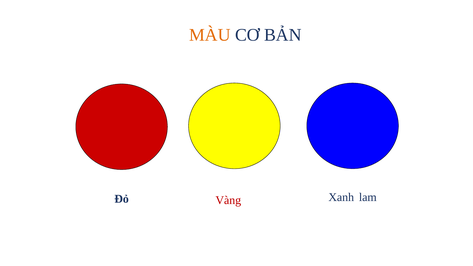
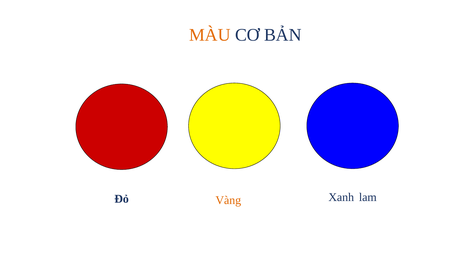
Vàng colour: red -> orange
